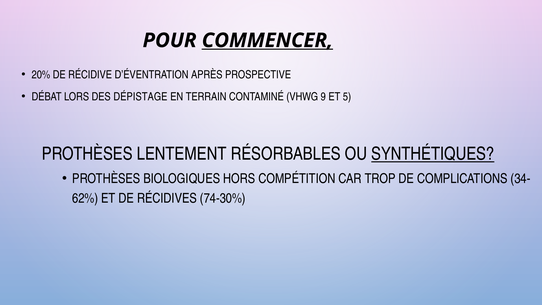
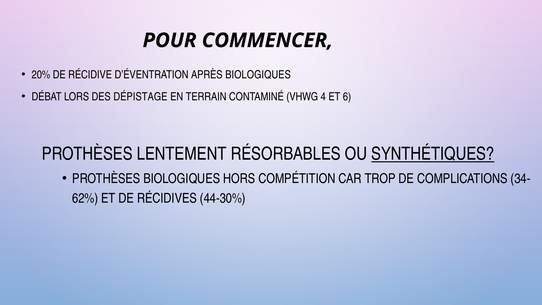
COMMENCER underline: present -> none
APRÈS PROSPECTIVE: PROSPECTIVE -> BIOLOGIQUES
9: 9 -> 4
5: 5 -> 6
74-30%: 74-30% -> 44-30%
